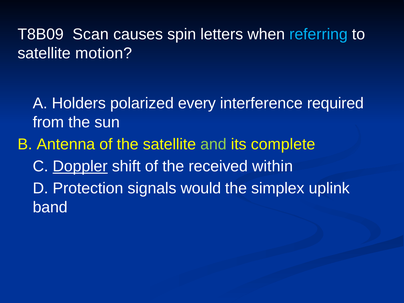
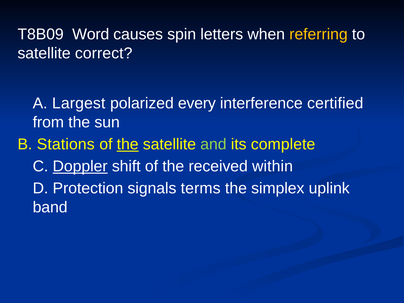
Scan: Scan -> Word
referring colour: light blue -> yellow
motion: motion -> correct
Holders: Holders -> Largest
required: required -> certified
Antenna: Antenna -> Stations
the at (128, 144) underline: none -> present
would: would -> terms
